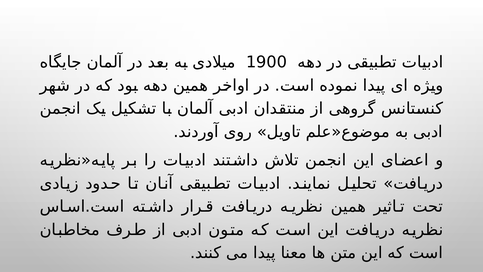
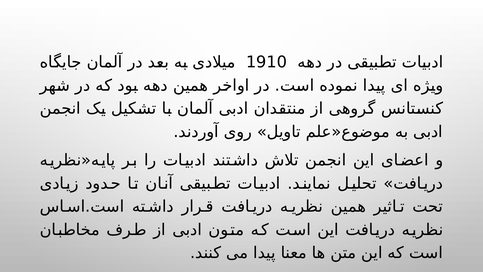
1900: 1900 -> 1910
